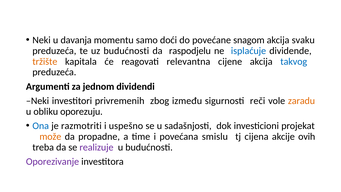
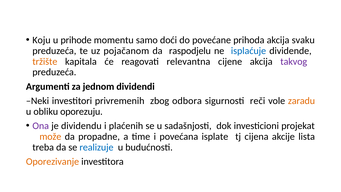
Neki at (42, 40): Neki -> Koju
davanja: davanja -> prihode
snagom: snagom -> prihoda
uz budućnosti: budućnosti -> pojačanom
takvog colour: blue -> purple
između: između -> odbora
Ona colour: blue -> purple
razmotriti: razmotriti -> dividendu
uspešno: uspešno -> plaćenih
smislu: smislu -> isplate
ovih: ovih -> lista
realizuje colour: purple -> blue
Oporezivanje colour: purple -> orange
